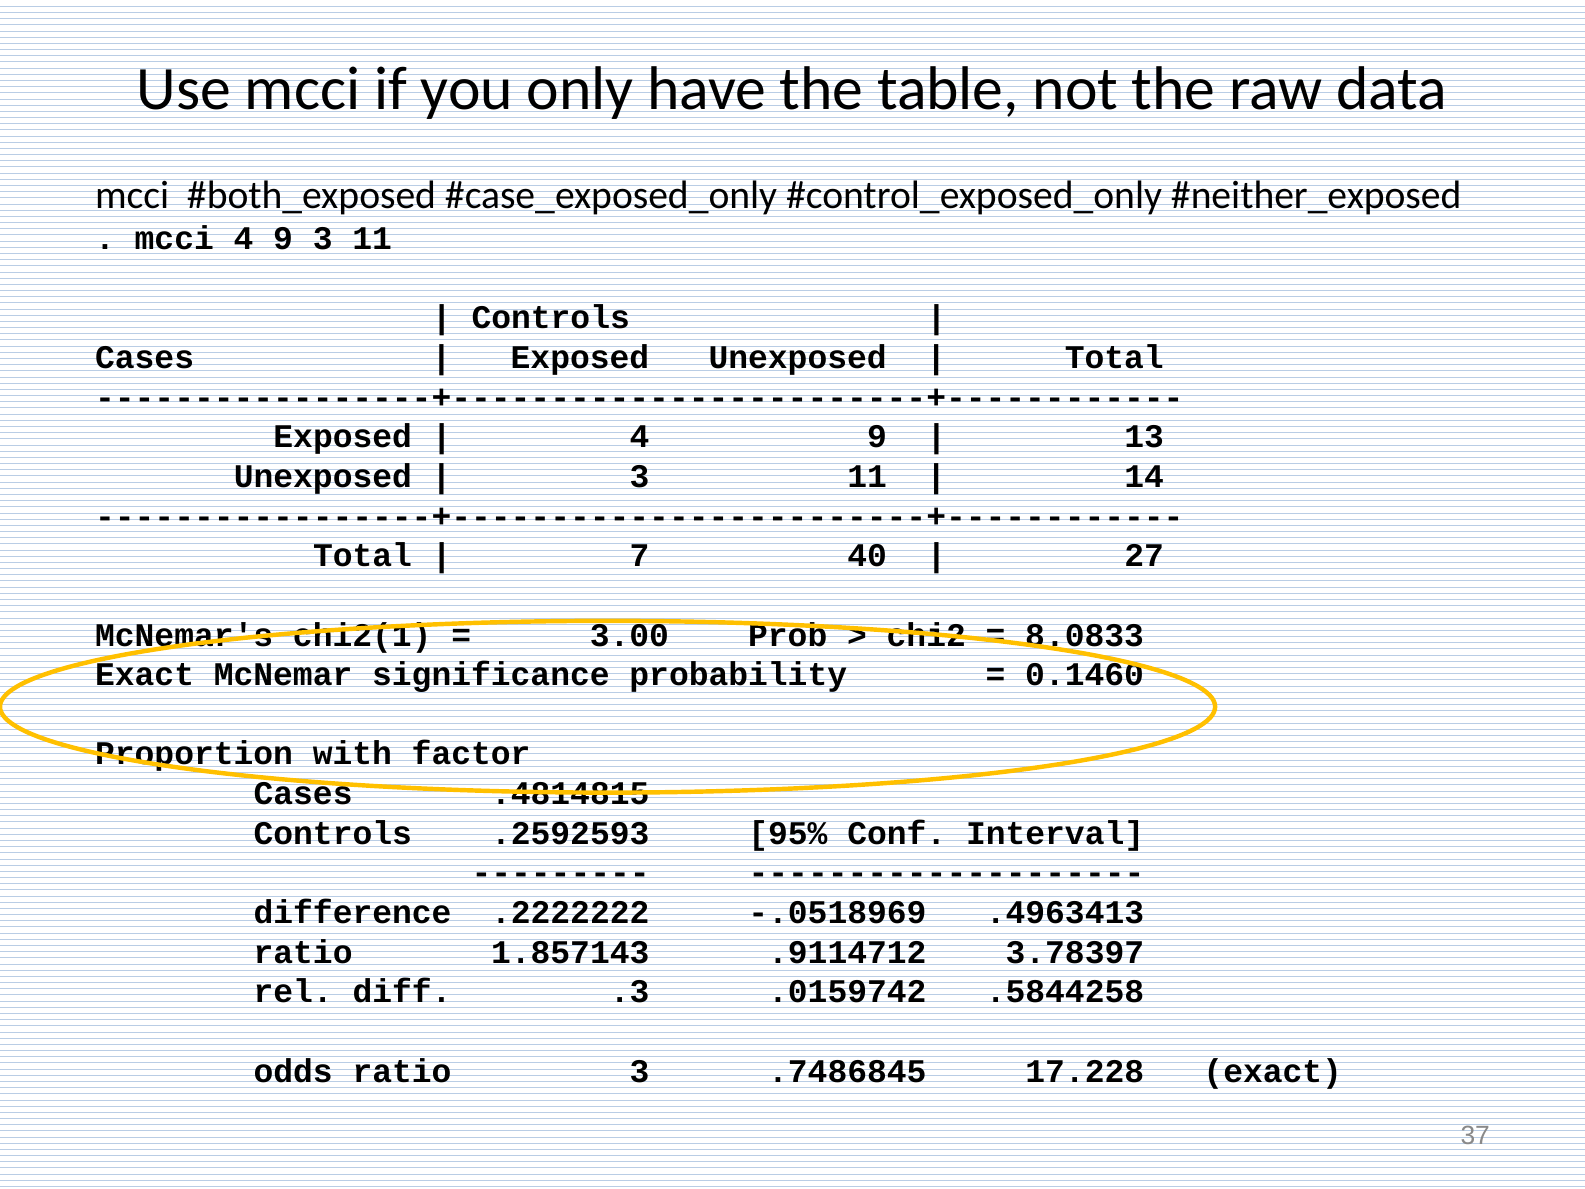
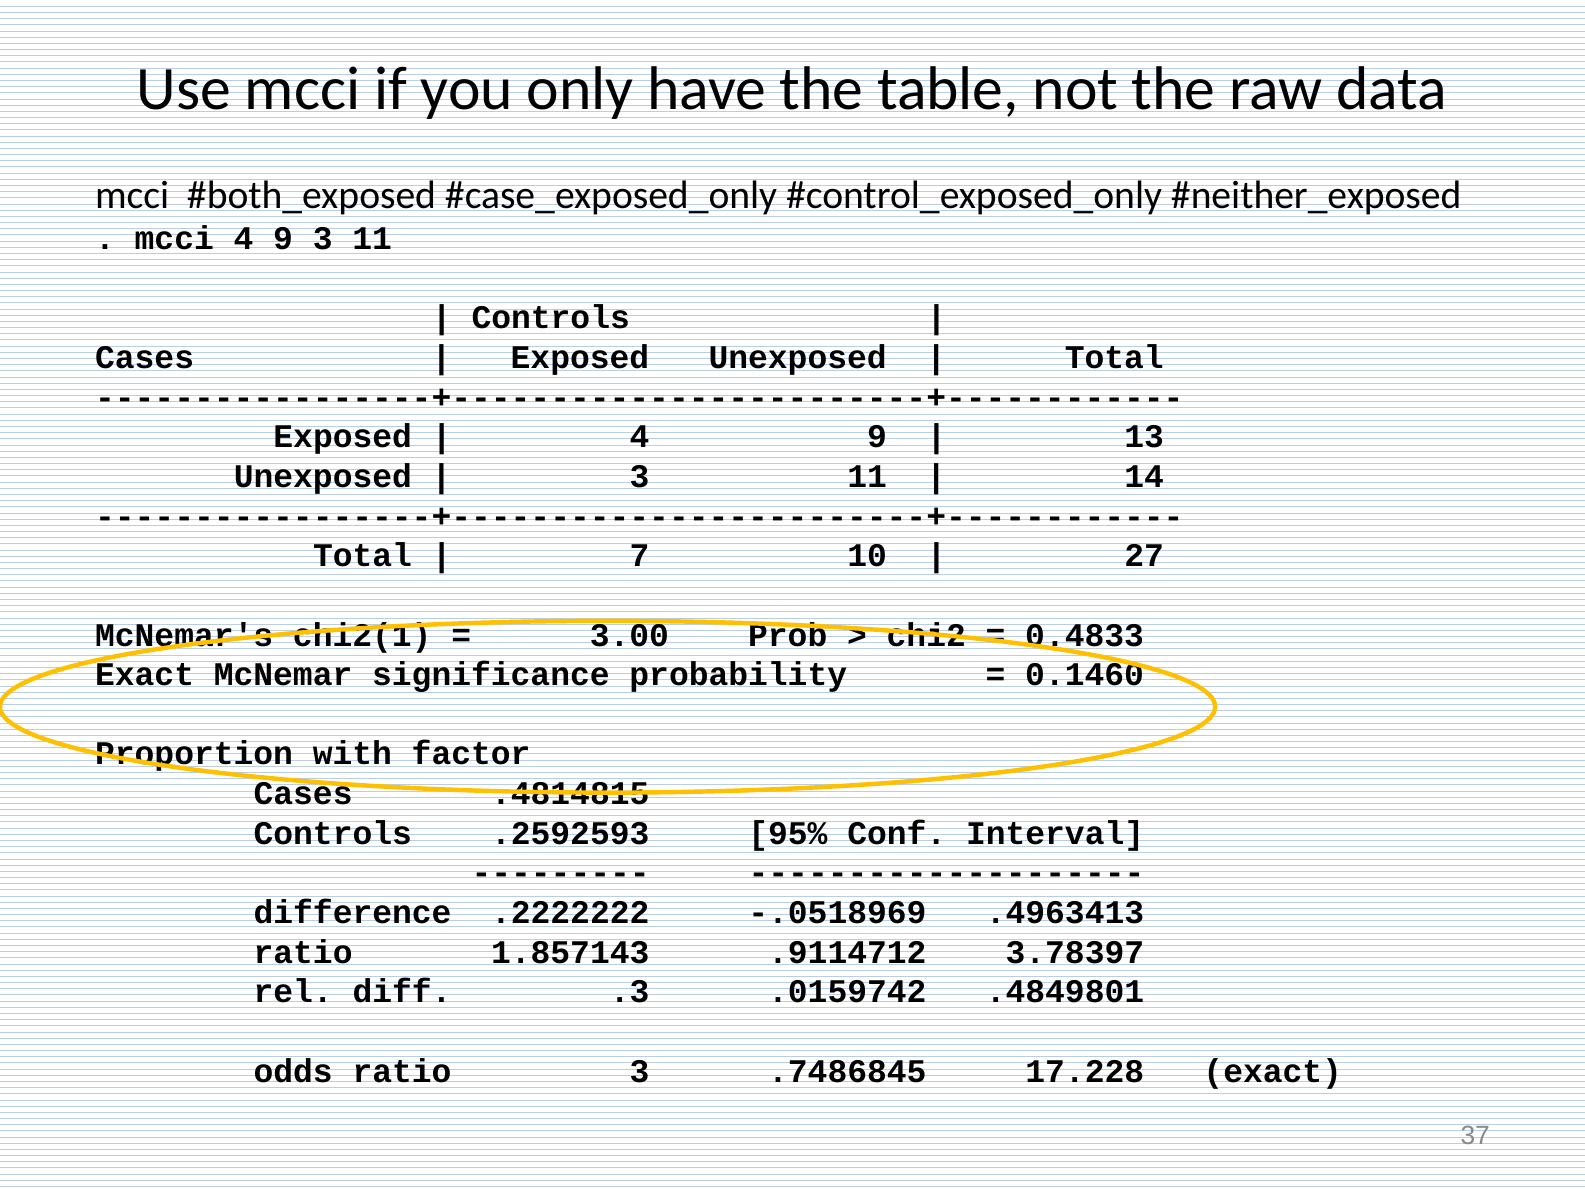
40: 40 -> 10
8.0833: 8.0833 -> 0.4833
.5844258: .5844258 -> .4849801
